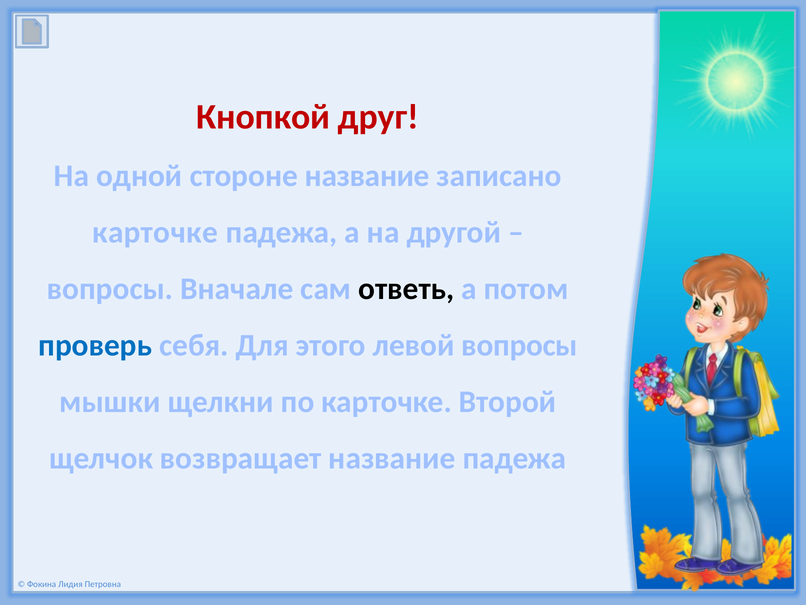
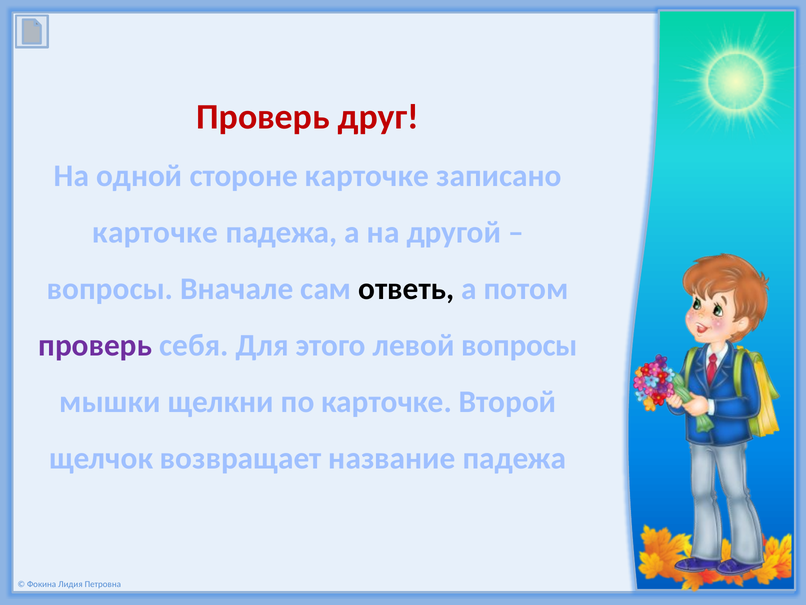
Кнопкой at (263, 117): Кнопкой -> Проверь
стороне название: название -> карточке
проверь at (95, 345) colour: blue -> purple
